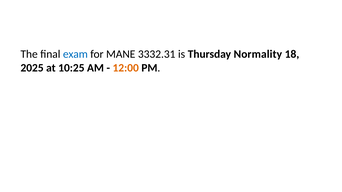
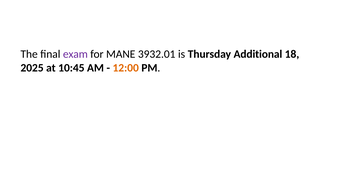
exam colour: blue -> purple
3332.31: 3332.31 -> 3932.01
Normality: Normality -> Additional
10:25: 10:25 -> 10:45
